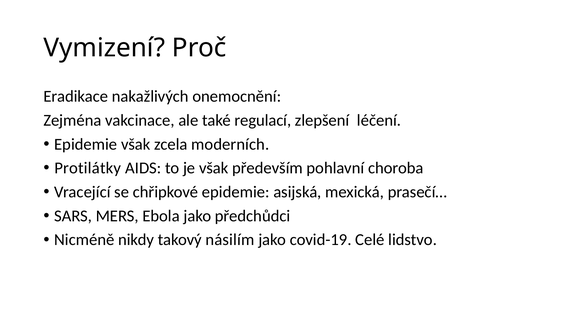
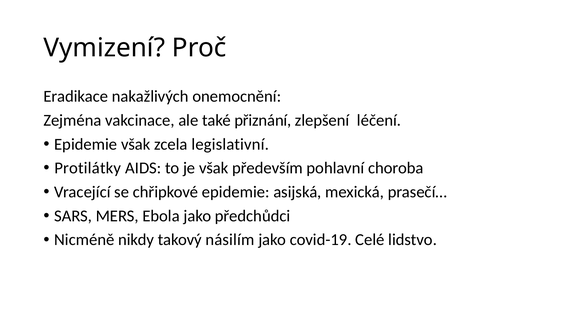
regulací: regulací -> přiznání
moderních: moderních -> legislativní
